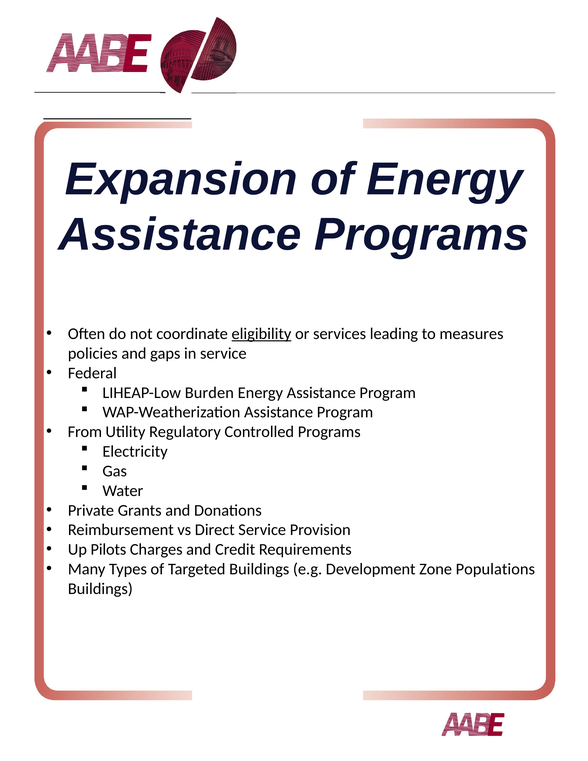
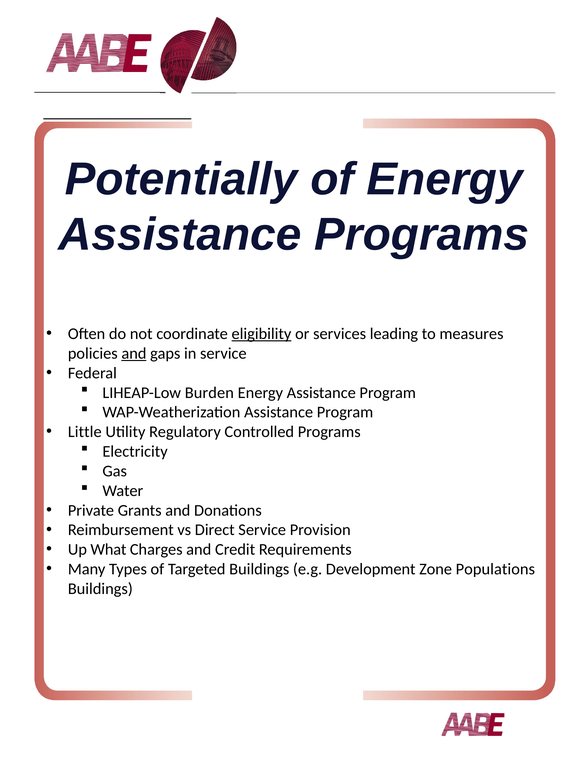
Expansion: Expansion -> Potentially
and at (134, 353) underline: none -> present
From: From -> Little
Pilots: Pilots -> What
